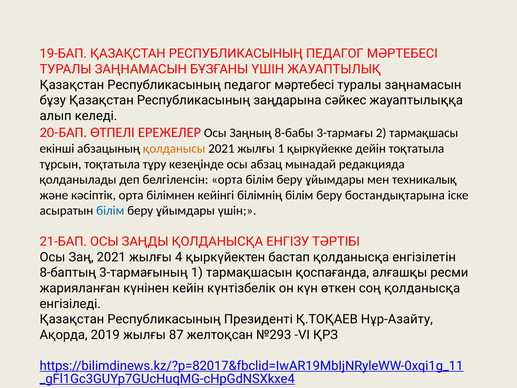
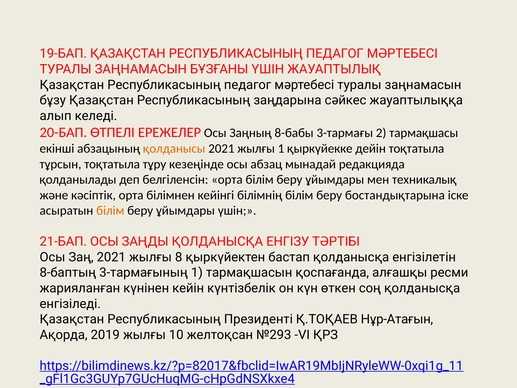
білім at (110, 211) colour: blue -> orange
4: 4 -> 8
Нұр-Азайту: Нұр-Азайту -> Нұр-Атағын
87: 87 -> 10
